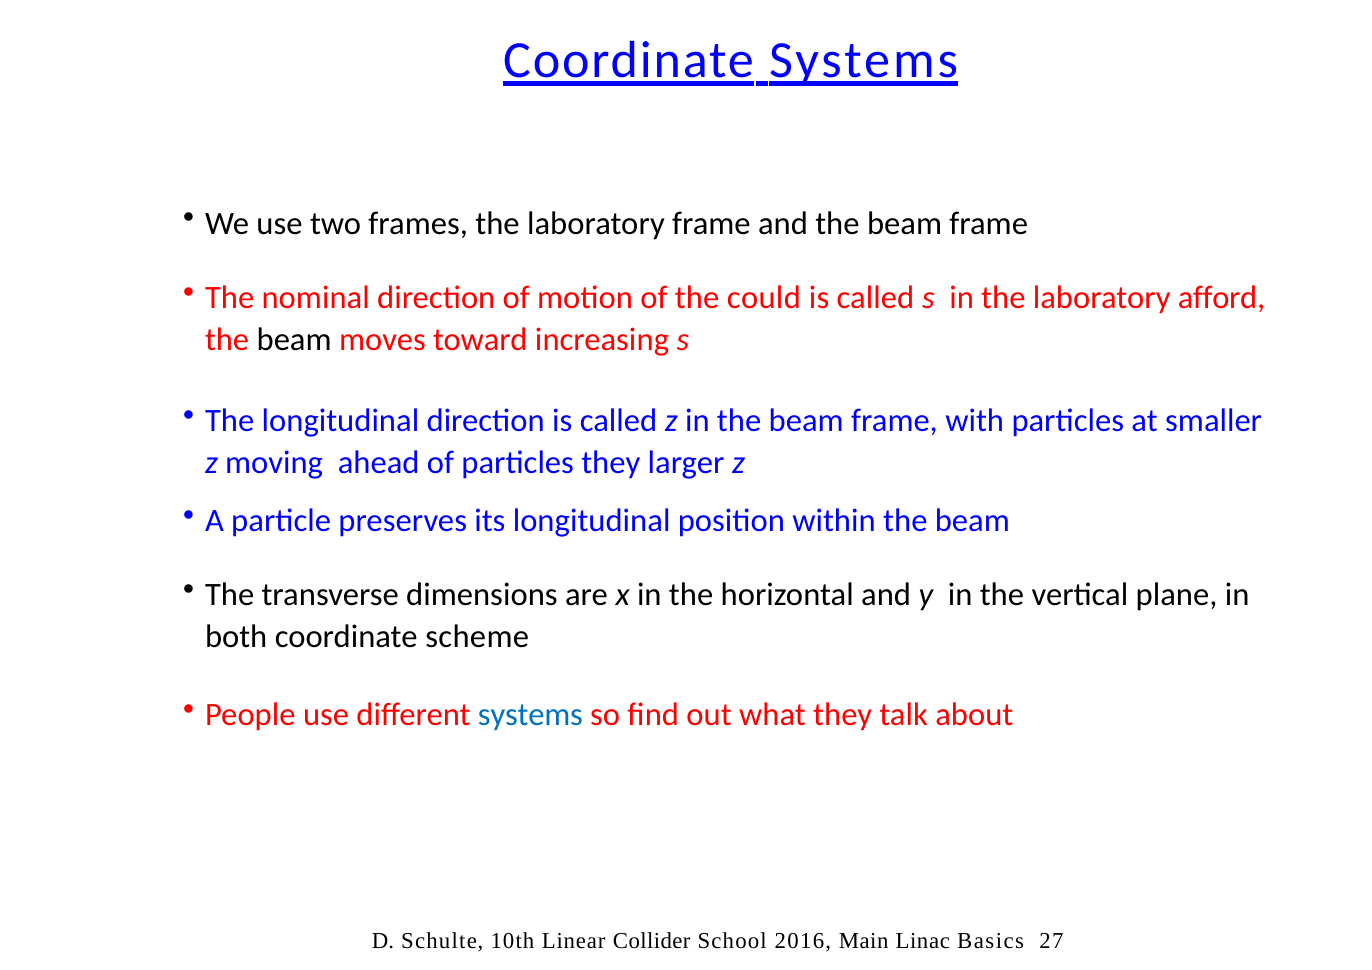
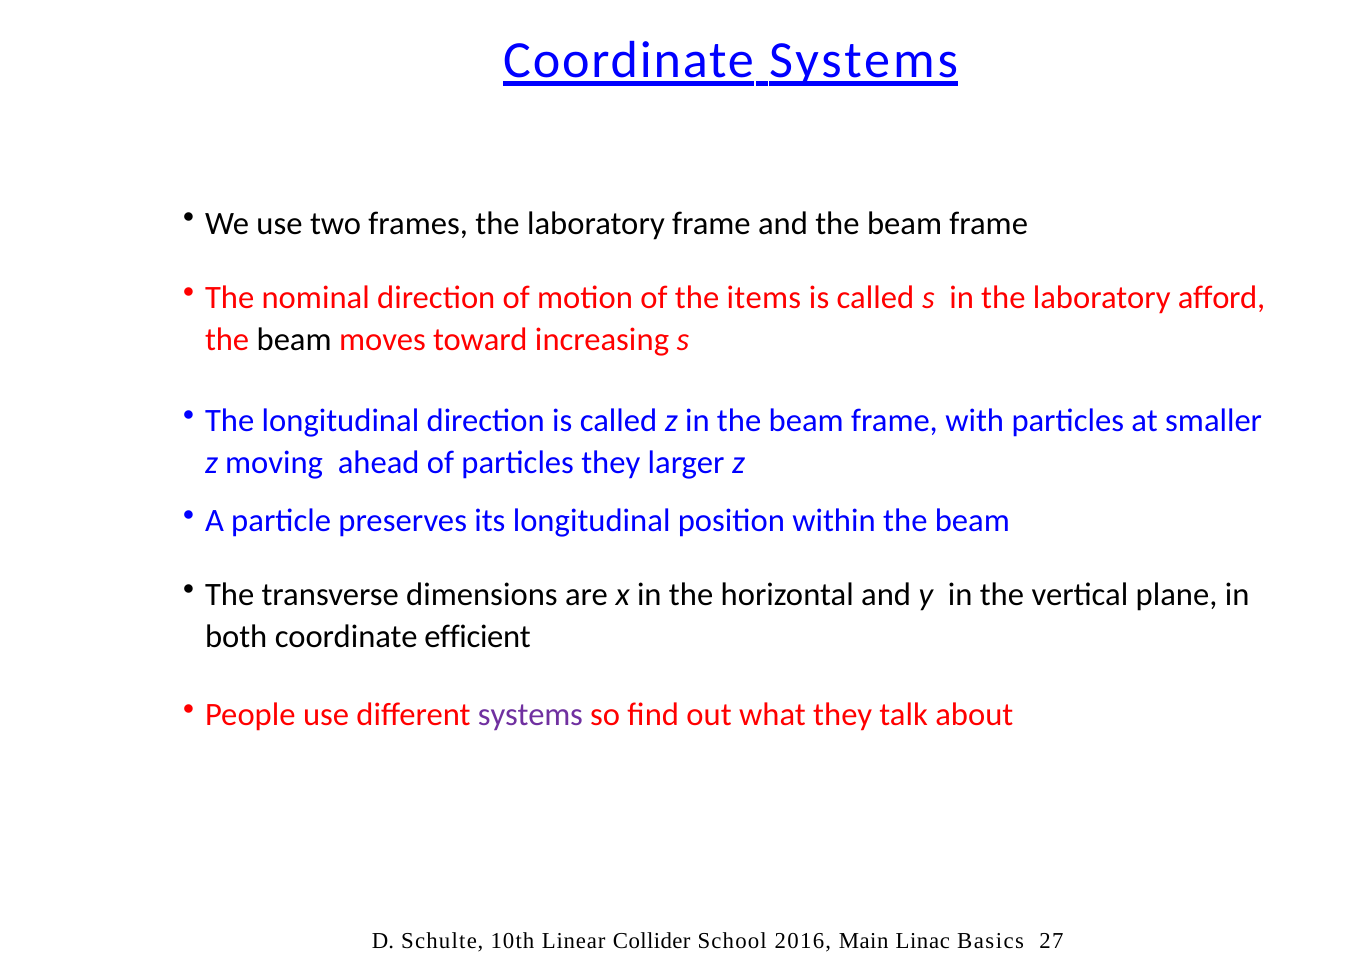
could: could -> items
scheme: scheme -> efficient
systems at (530, 715) colour: blue -> purple
